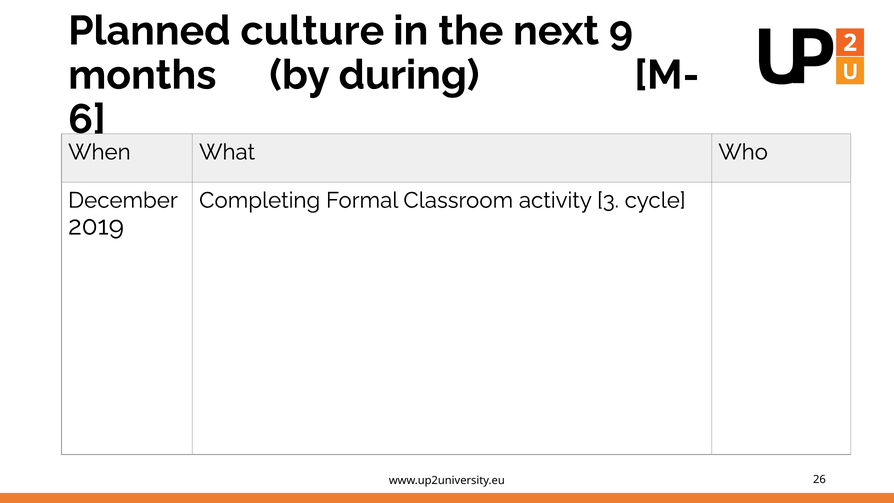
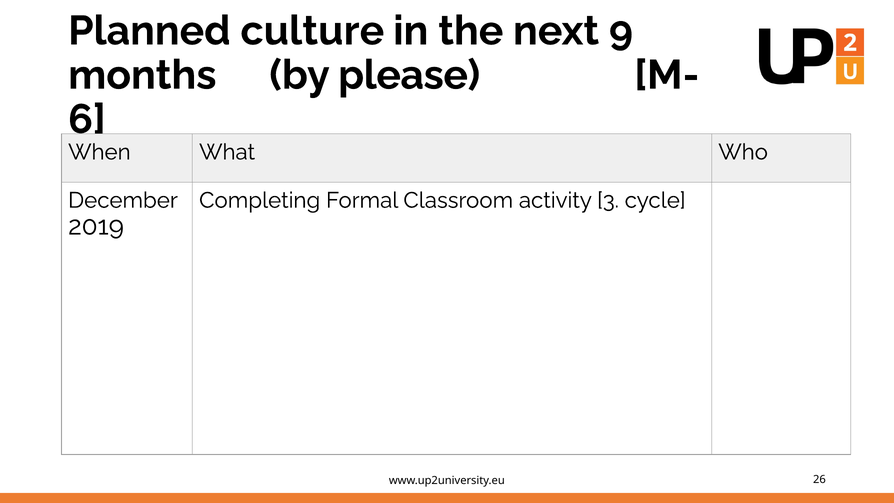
during: during -> please
